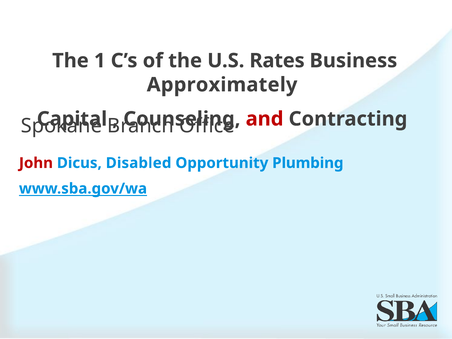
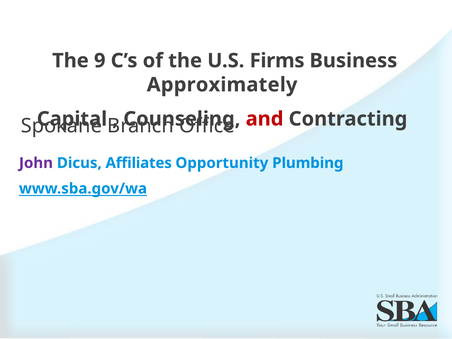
1: 1 -> 9
Rates: Rates -> Firms
John colour: red -> purple
Disabled: Disabled -> Affiliates
